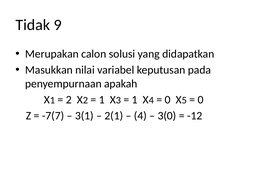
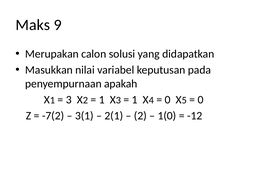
Tidak: Tidak -> Maks
2 at (69, 100): 2 -> 3
-7(7: -7(7 -> -7(2
4 at (140, 116): 4 -> 2
3(0: 3(0 -> 1(0
